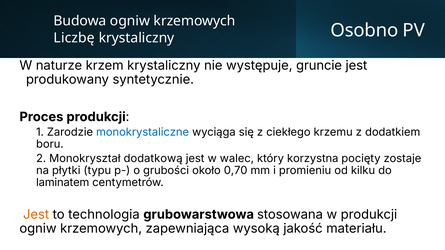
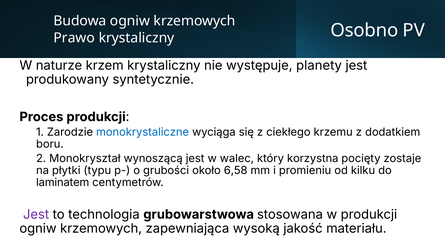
Liczbę: Liczbę -> Prawo
gruncie: gruncie -> planety
dodatkową: dodatkową -> wynoszącą
0,70: 0,70 -> 6,58
Jest at (36, 215) colour: orange -> purple
